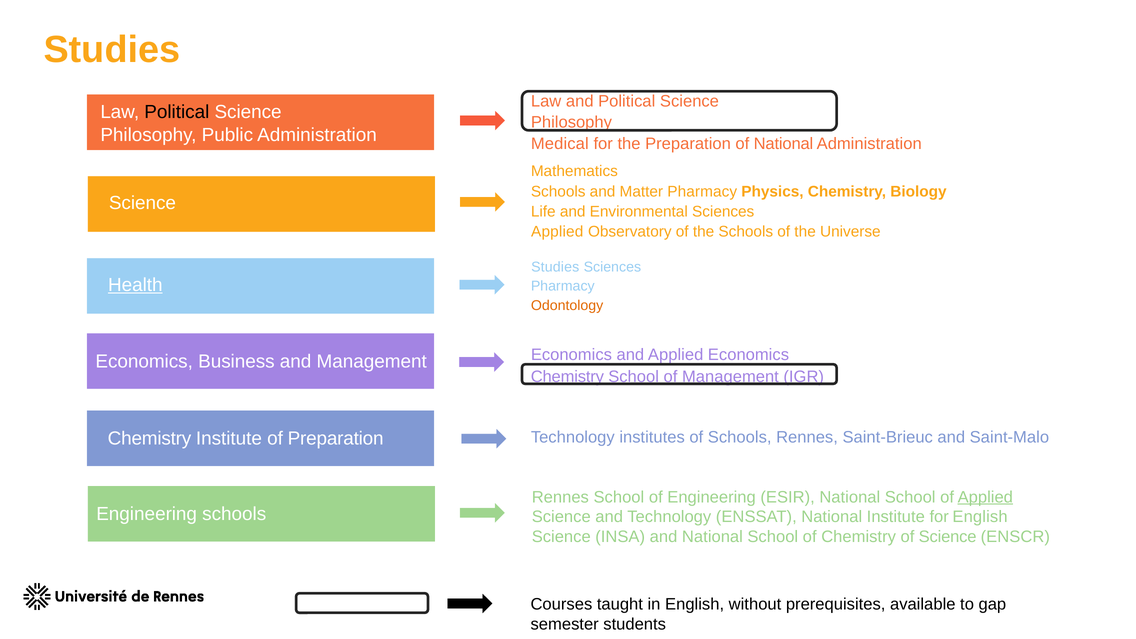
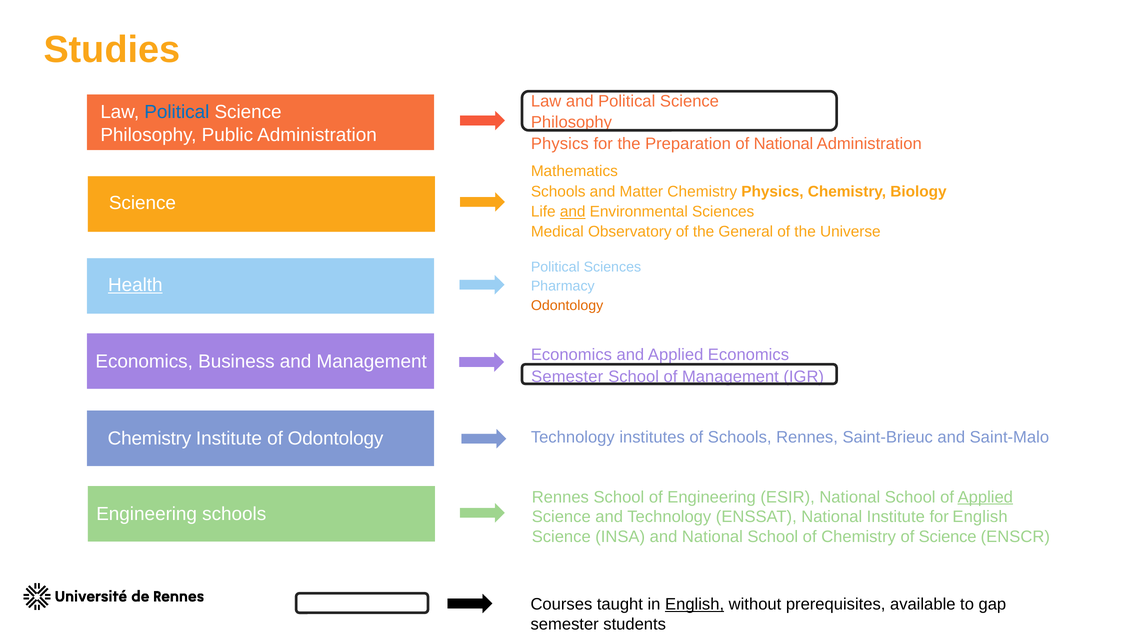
Political at (177, 112) colour: black -> blue
Medical at (560, 144): Medical -> Physics
Matter Pharmacy: Pharmacy -> Chemistry
and at (573, 212) underline: none -> present
Applied at (557, 232): Applied -> Medical
the Schools: Schools -> General
Studies at (555, 267): Studies -> Political
Chemistry at (567, 377): Chemistry -> Semester
of Preparation: Preparation -> Odontology
English at (695, 604) underline: none -> present
